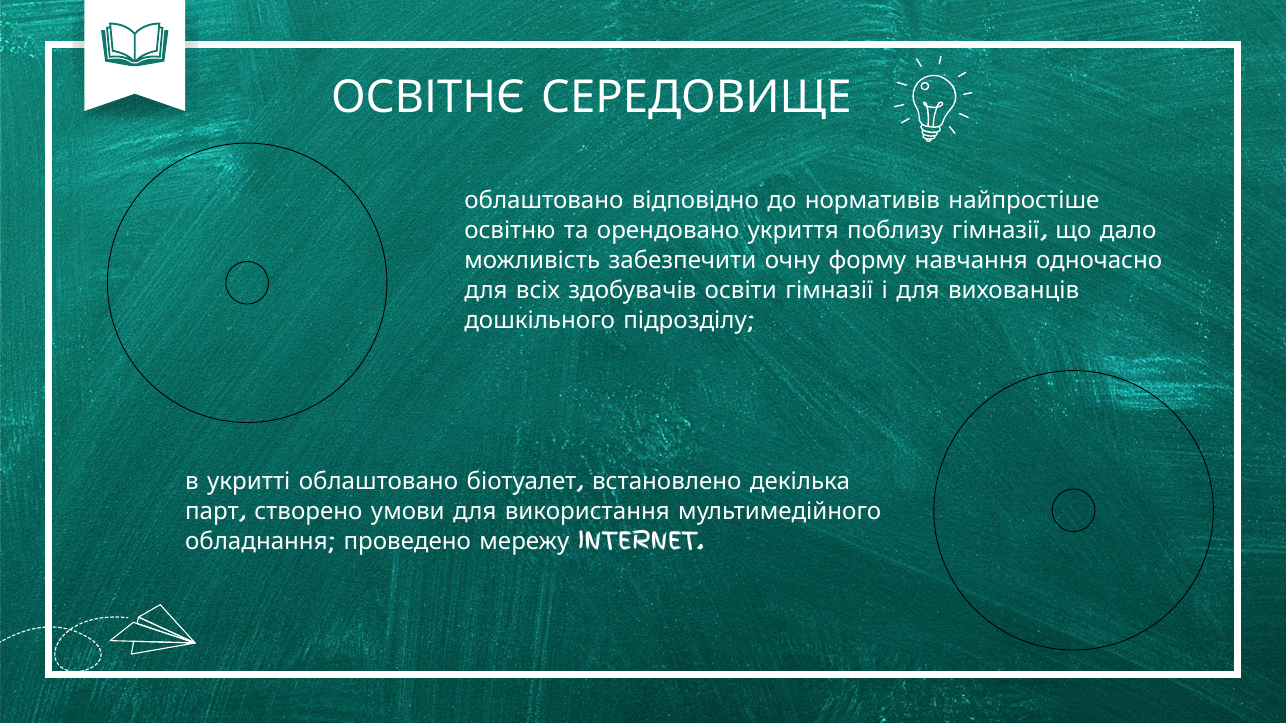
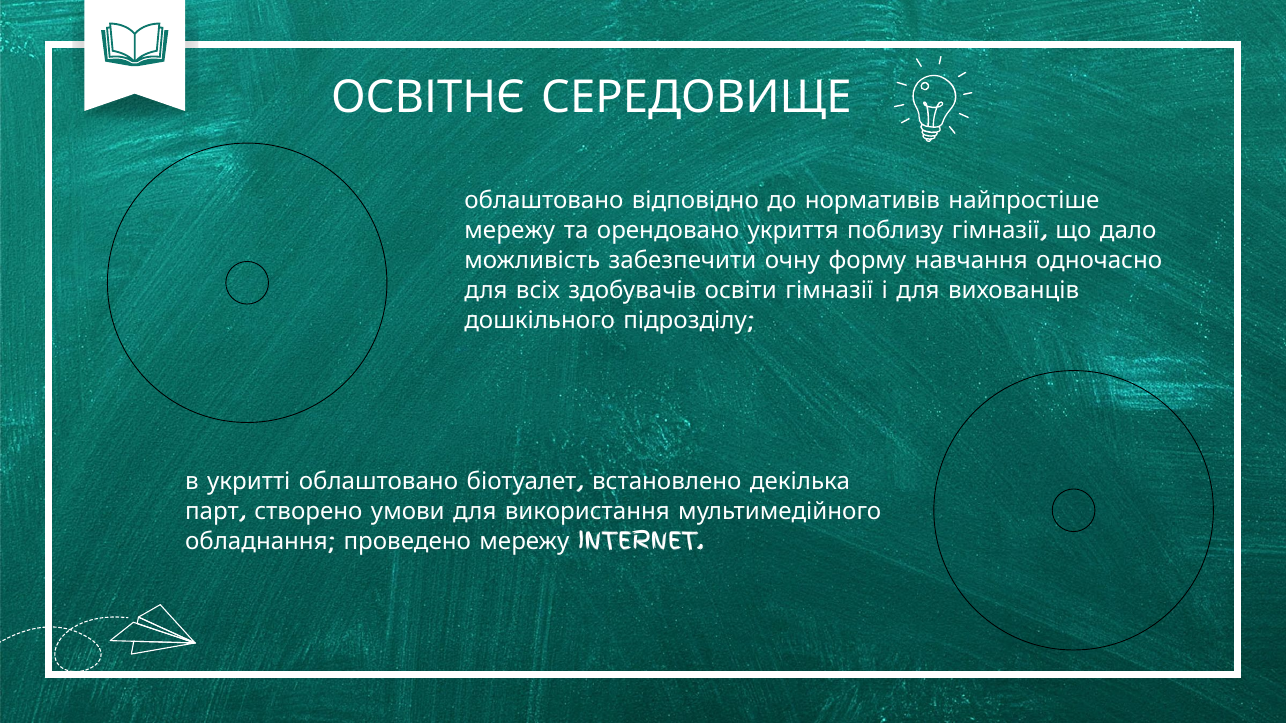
освітню at (510, 231): освітню -> мережу
